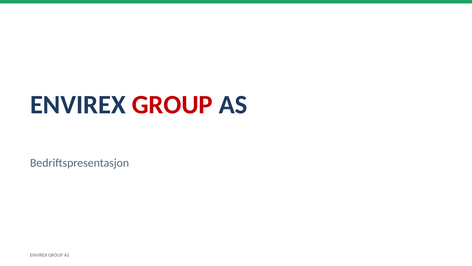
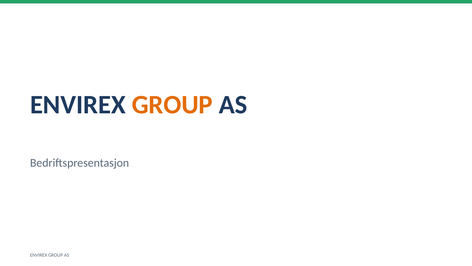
GROUP at (172, 105) colour: red -> orange
